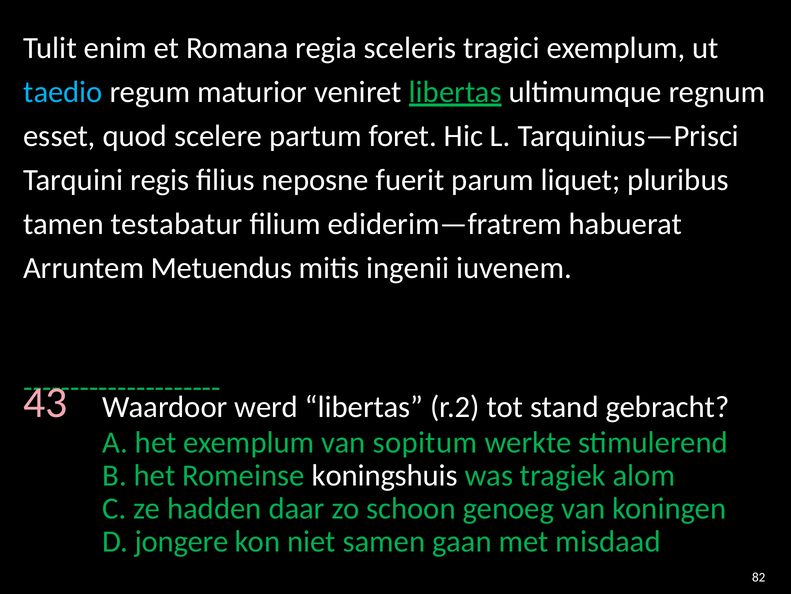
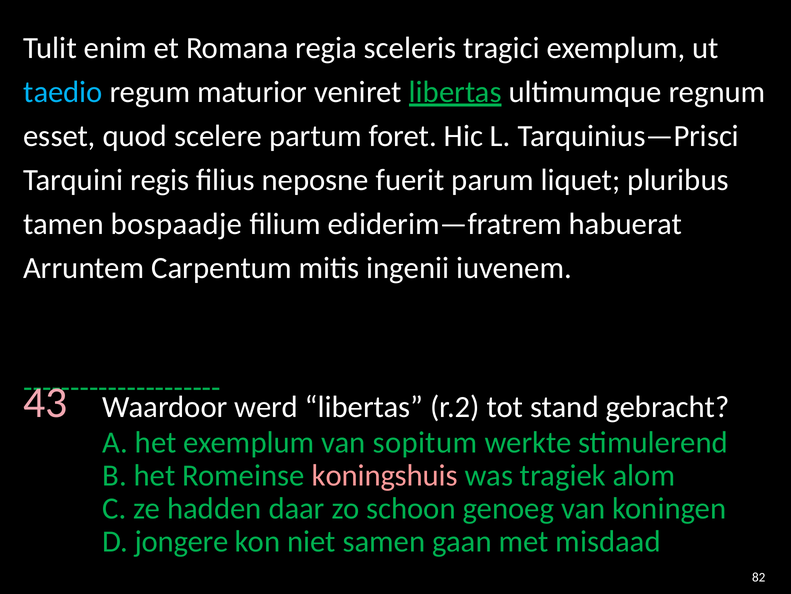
testabatur: testabatur -> bospaadje
Metuendus: Metuendus -> Carpentum
koningshuis colour: white -> pink
